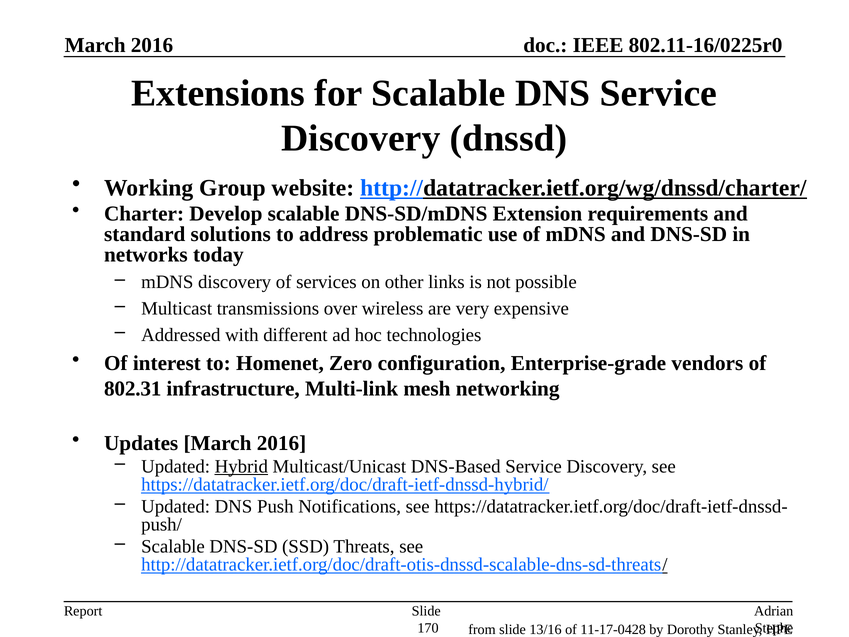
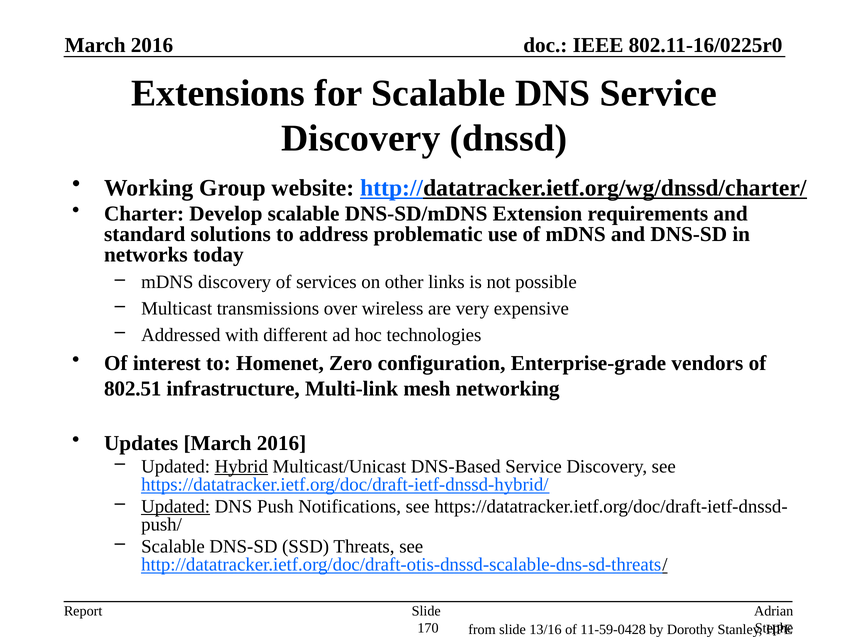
802.31: 802.31 -> 802.51
Updated at (176, 506) underline: none -> present
11-17-0428: 11-17-0428 -> 11-59-0428
